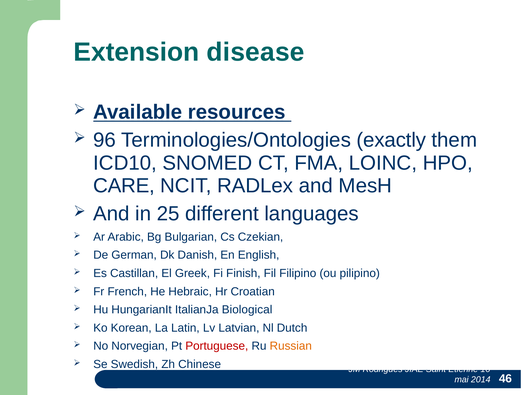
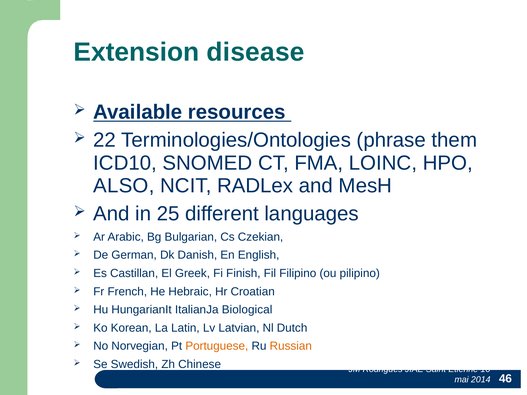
96: 96 -> 22
exactly: exactly -> phrase
CARE: CARE -> ALSO
Portuguese colour: red -> orange
